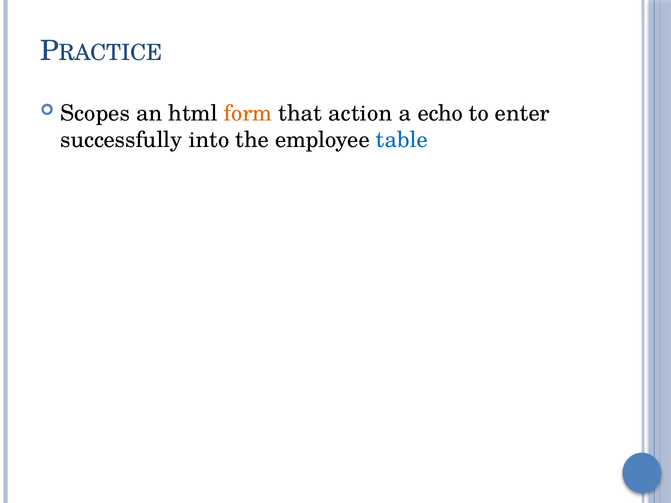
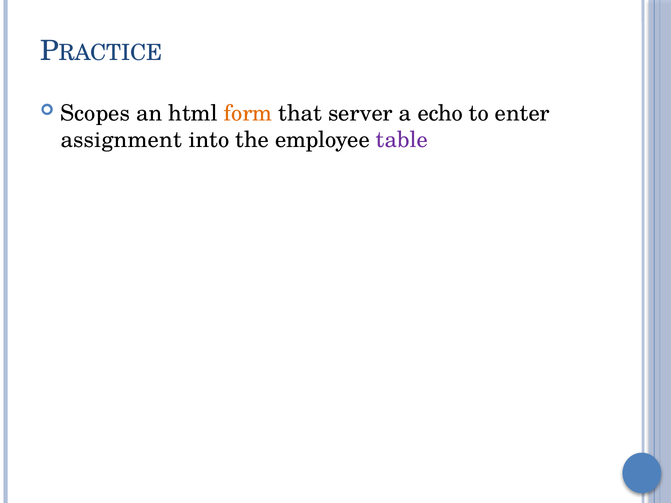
action: action -> server
successfully: successfully -> assignment
table colour: blue -> purple
